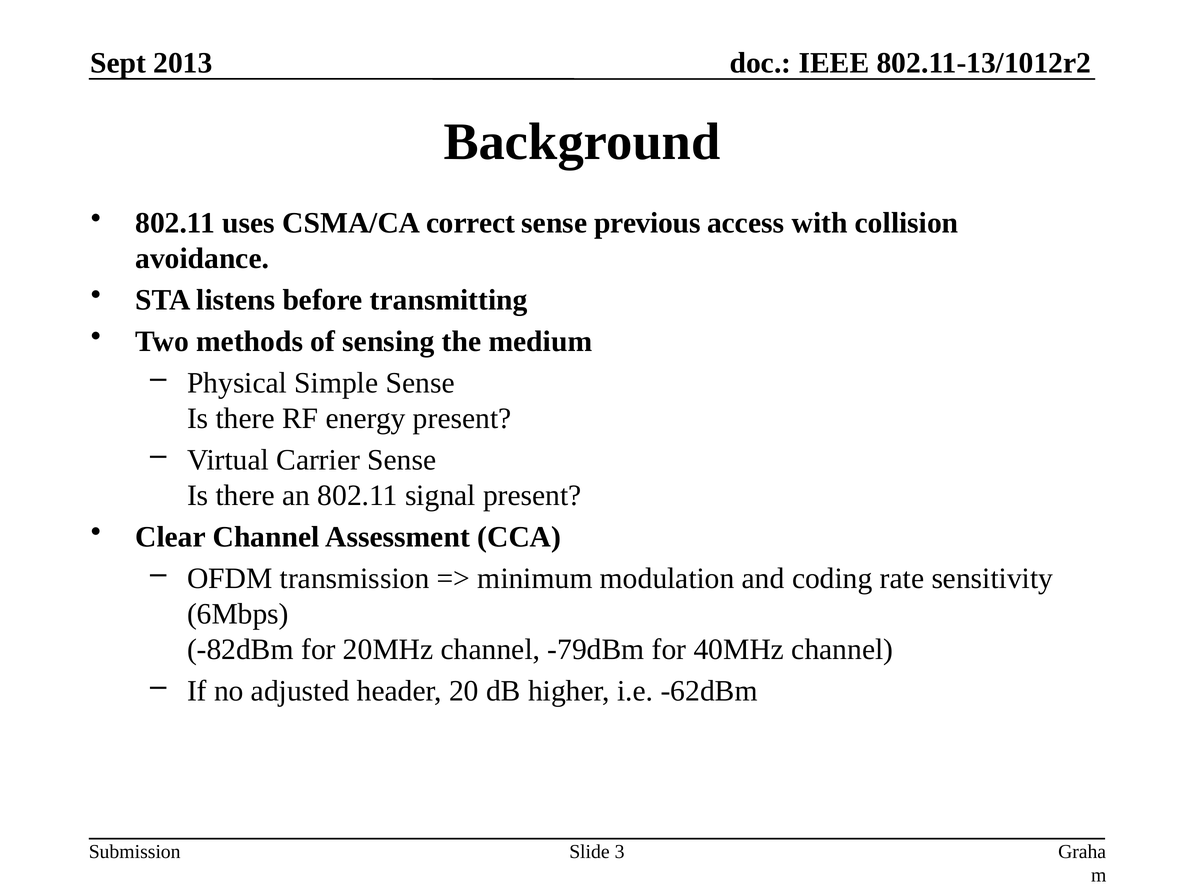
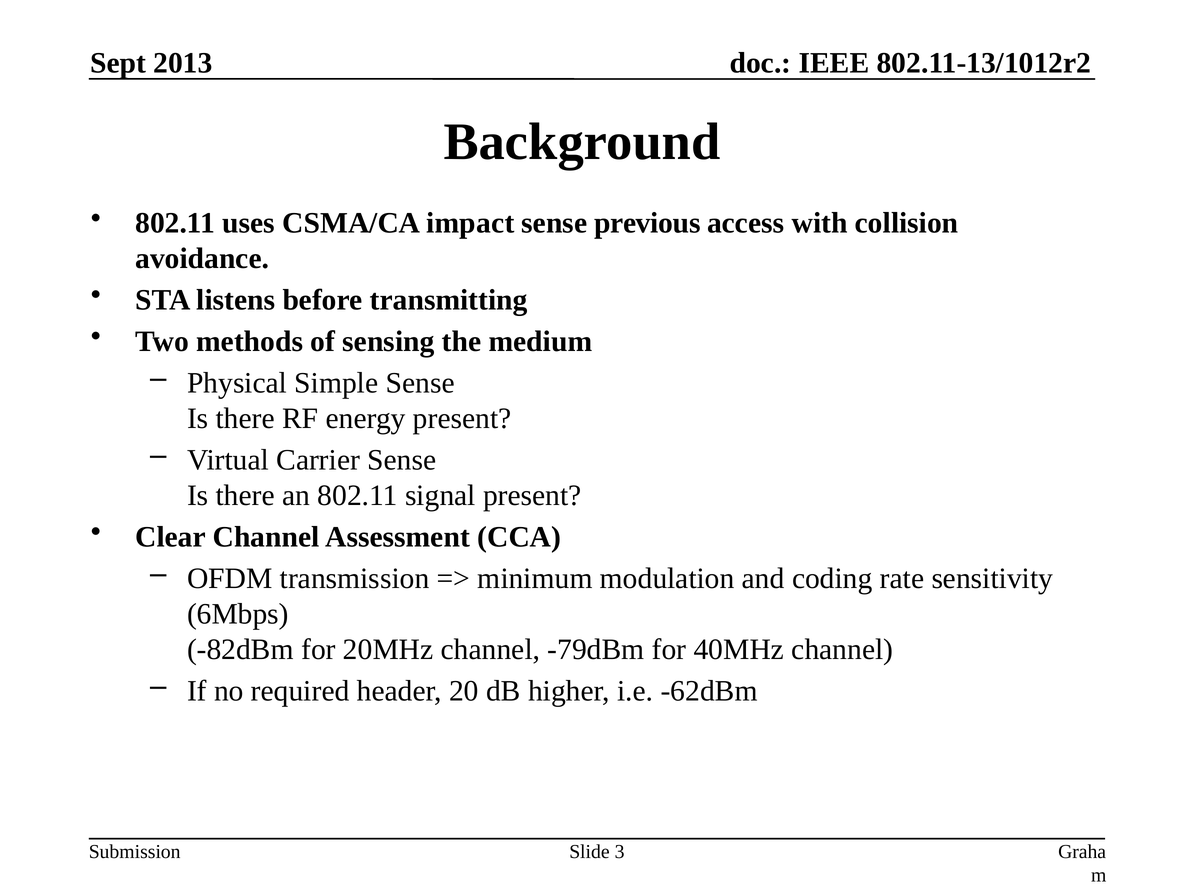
correct: correct -> impact
adjusted: adjusted -> required
